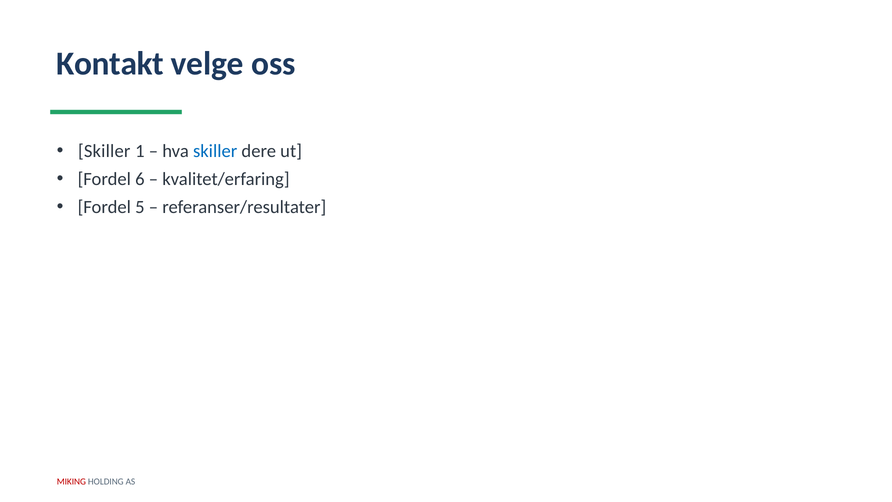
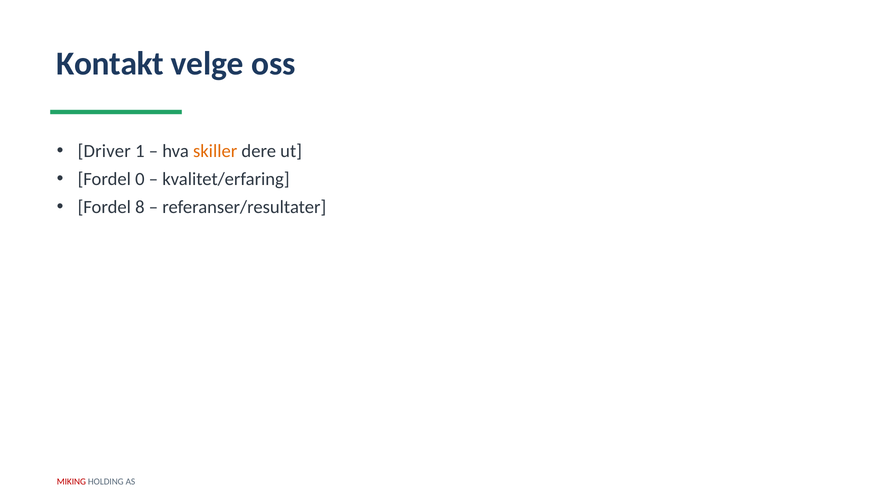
Skiller at (104, 151): Skiller -> Driver
skiller at (215, 151) colour: blue -> orange
6: 6 -> 0
5: 5 -> 8
